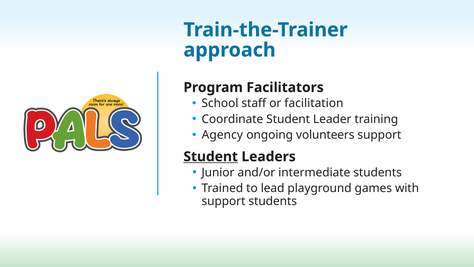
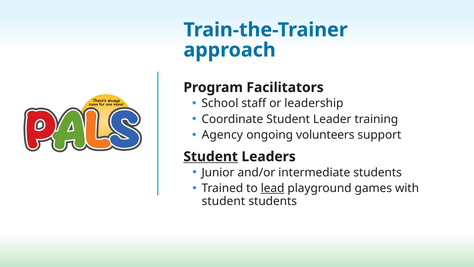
facilitation: facilitation -> leadership
lead underline: none -> present
support at (223, 201): support -> student
